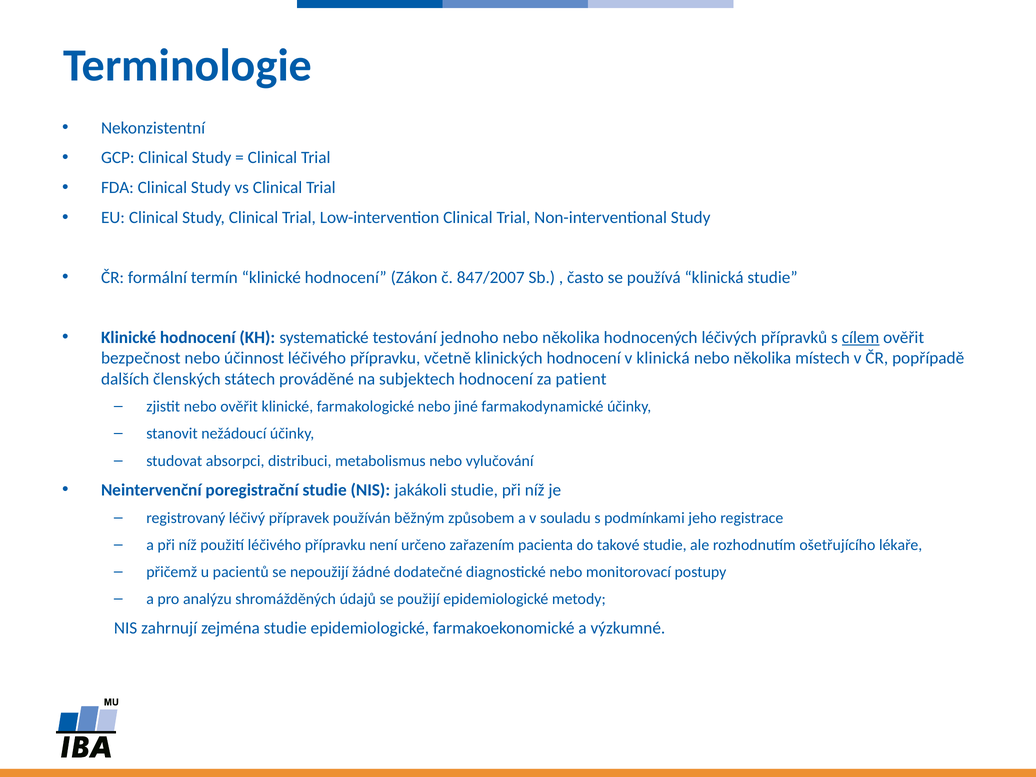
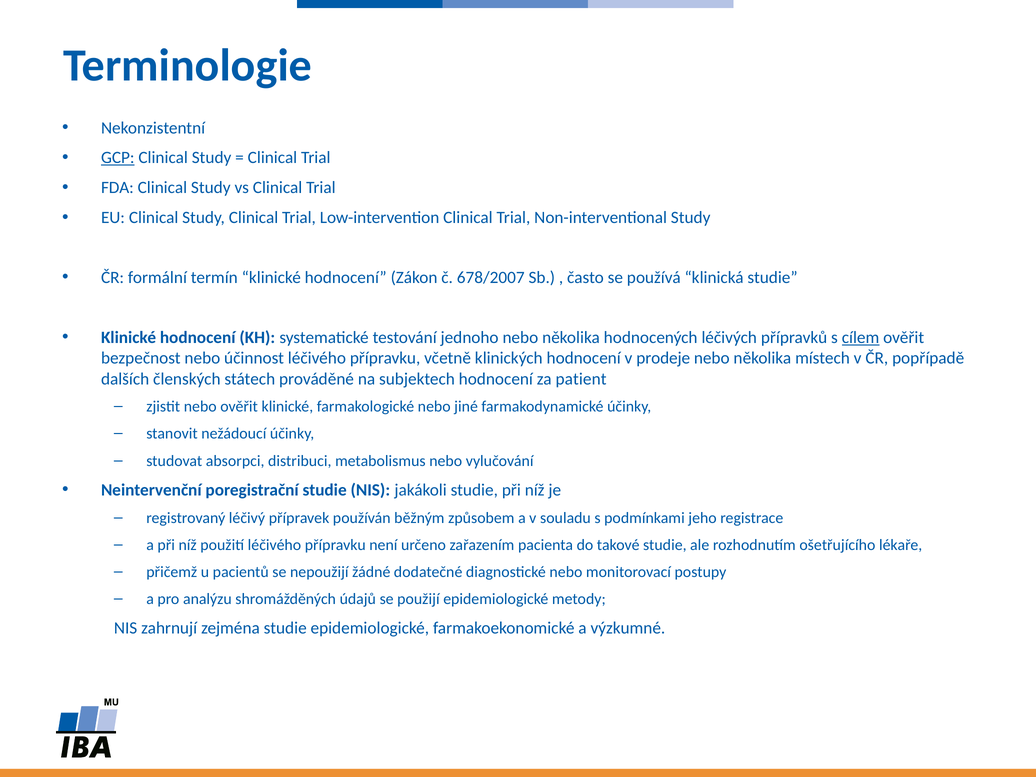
GCP underline: none -> present
847/2007: 847/2007 -> 678/2007
v klinická: klinická -> prodeje
